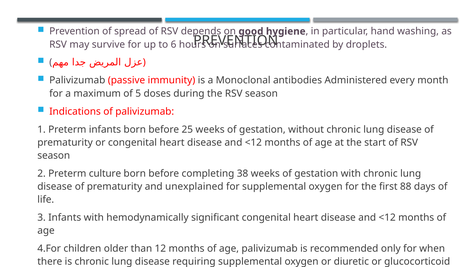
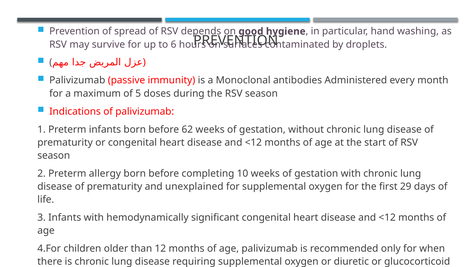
25: 25 -> 62
culture: culture -> allergy
38: 38 -> 10
88: 88 -> 29
